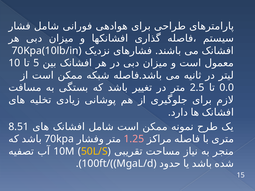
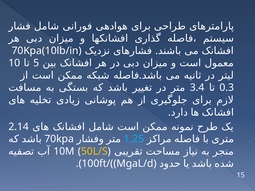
2.5: 2.5 -> 3.4
0.0: 0.0 -> 0.3
8.51: 8.51 -> 2.14
1.25 colour: pink -> light blue
